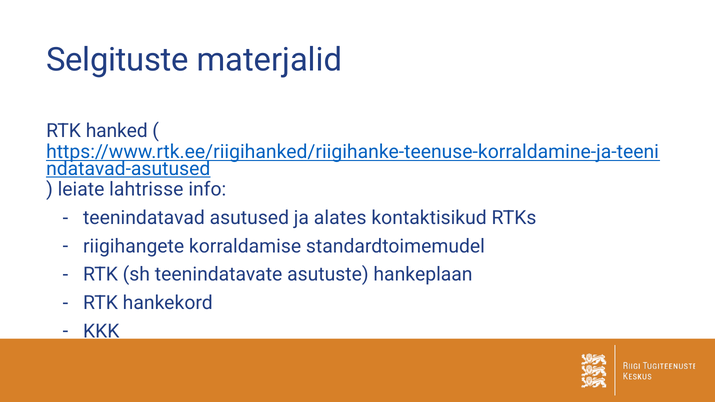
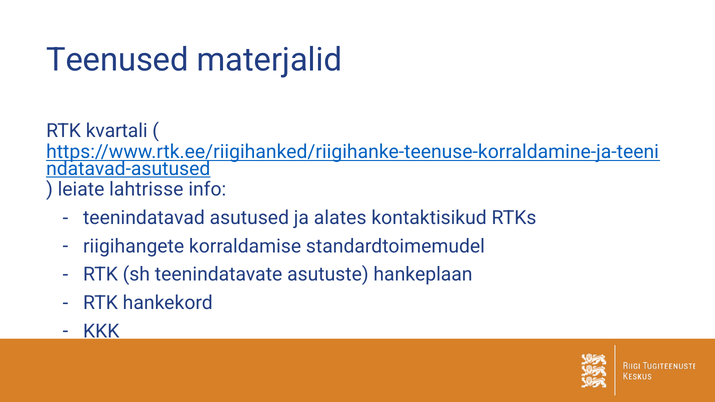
Selgituste: Selgituste -> Teenused
hanked: hanked -> kvartali
